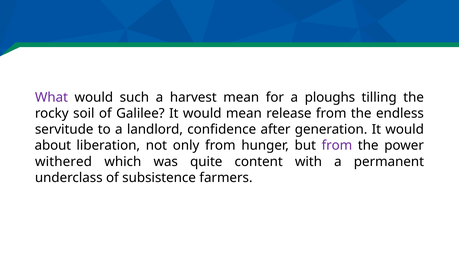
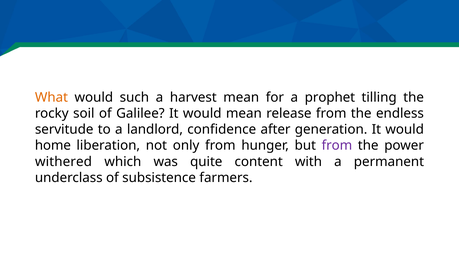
What colour: purple -> orange
ploughs: ploughs -> prophet
about: about -> home
